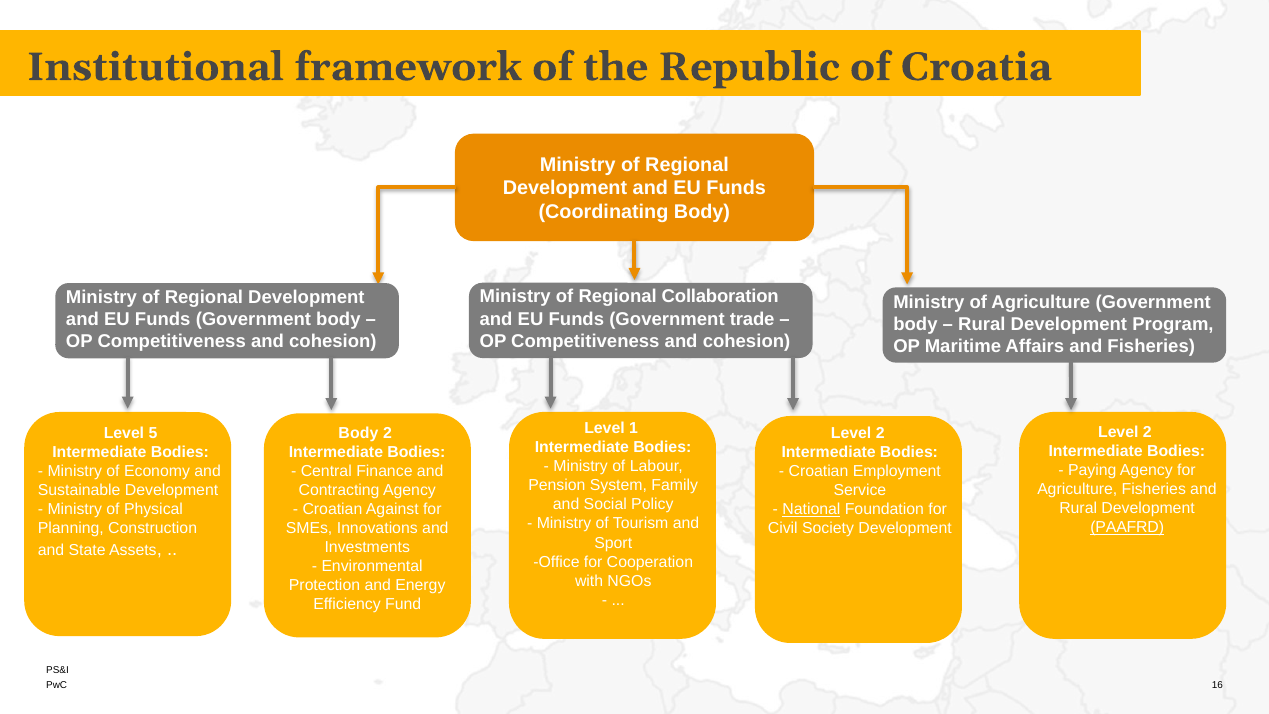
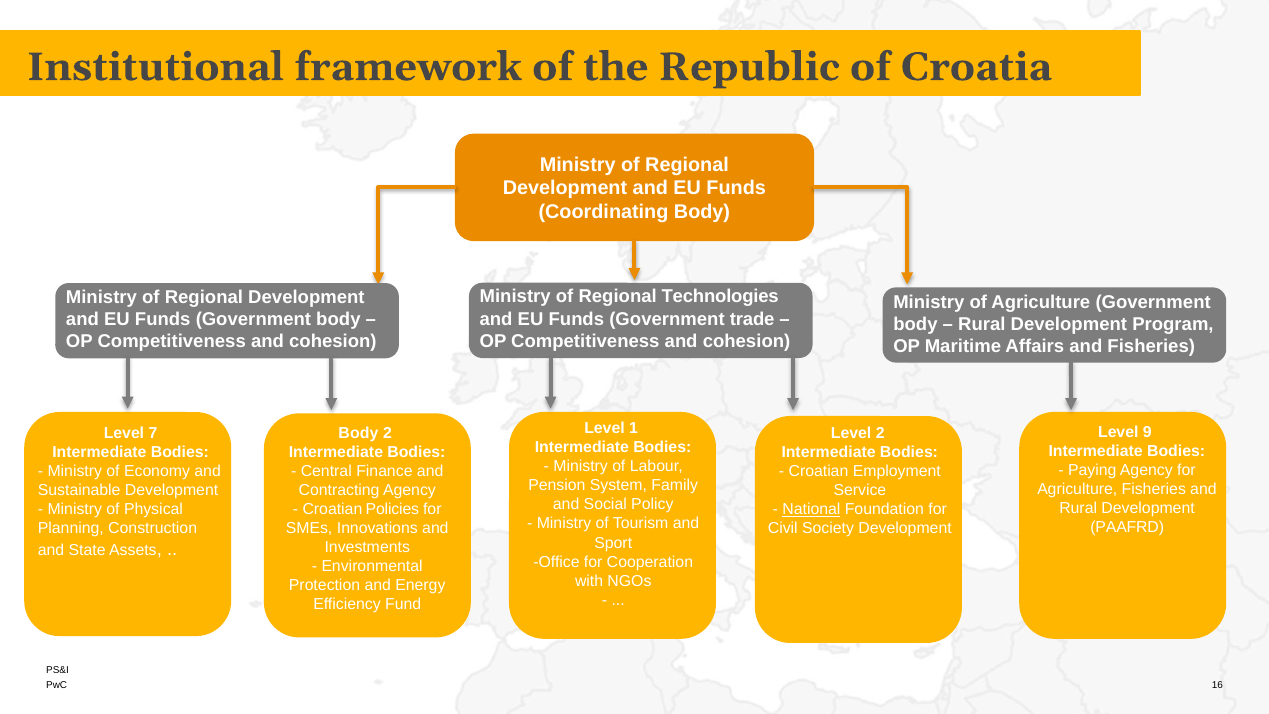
Collaboration: Collaboration -> Technologies
2 at (1147, 432): 2 -> 9
5: 5 -> 7
Against: Against -> Policies
PAAFRD underline: present -> none
